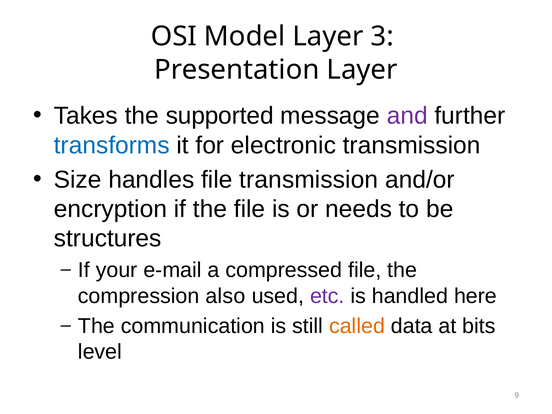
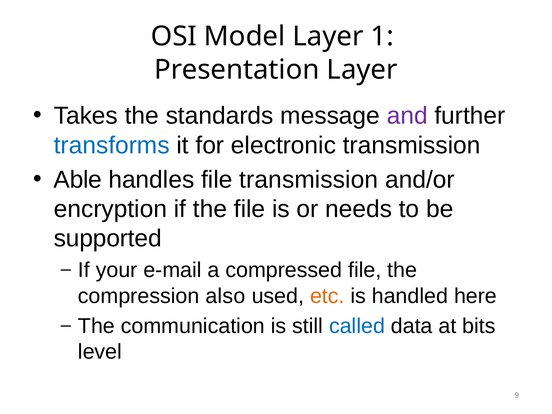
3: 3 -> 1
supported: supported -> standards
Size: Size -> Able
structures: structures -> supported
etc colour: purple -> orange
called colour: orange -> blue
